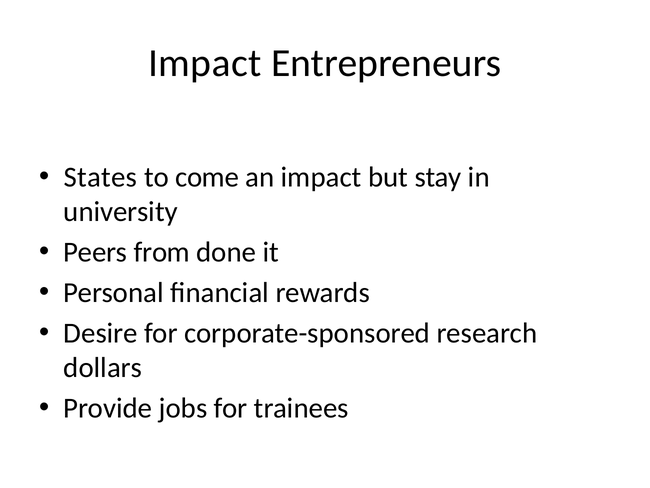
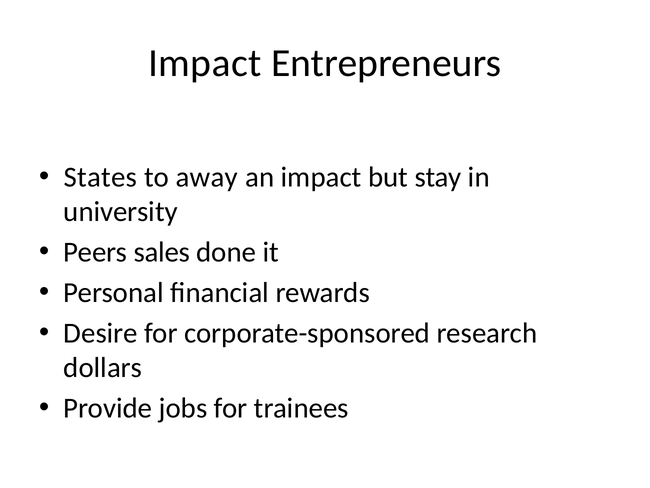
come: come -> away
from: from -> sales
